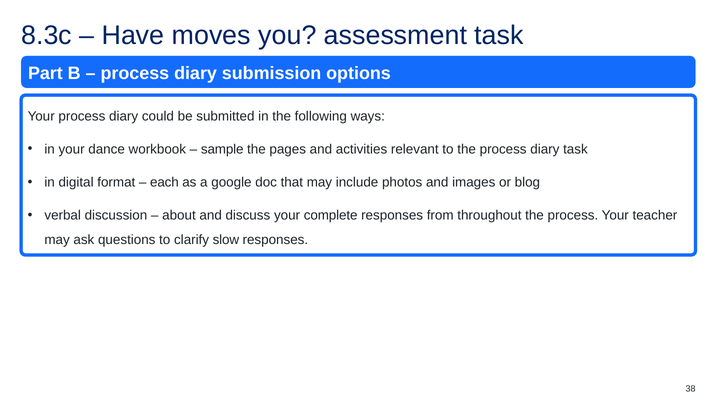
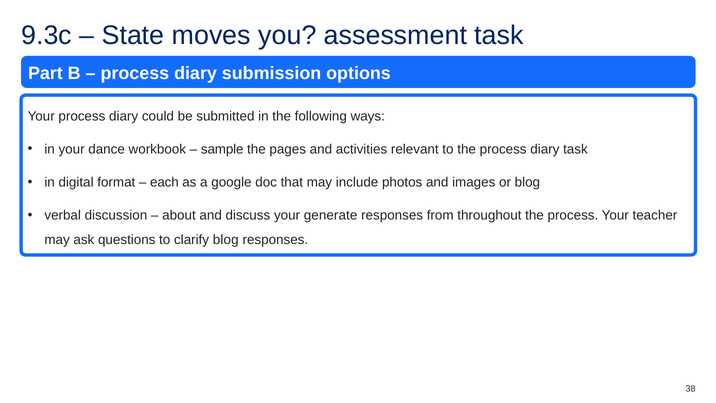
8.3c: 8.3c -> 9.3c
Have: Have -> State
complete: complete -> generate
clarify slow: slow -> blog
